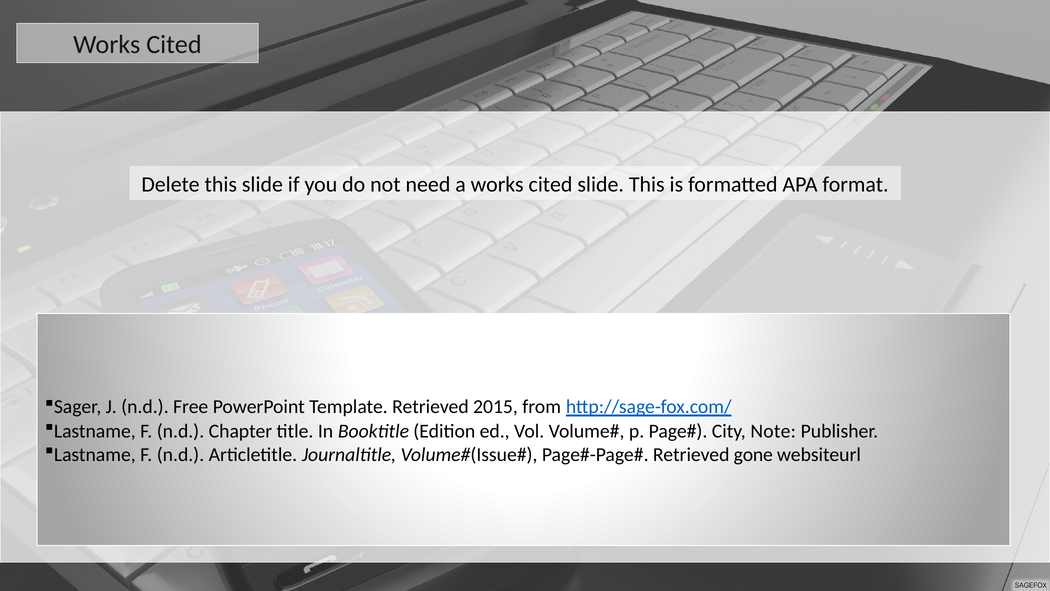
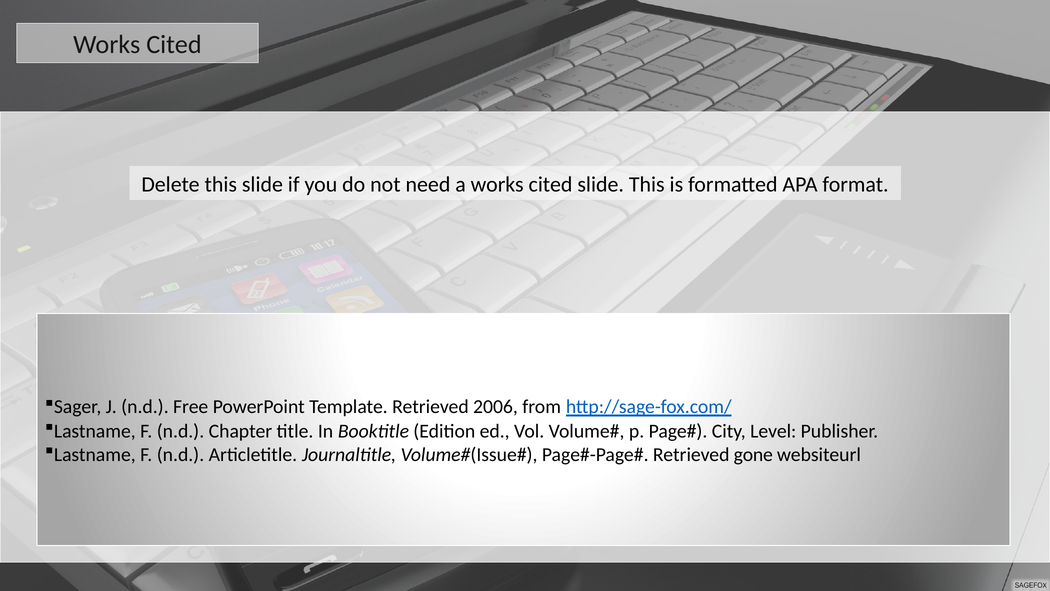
2015: 2015 -> 2006
Note: Note -> Level
